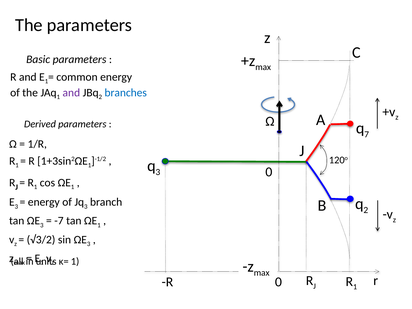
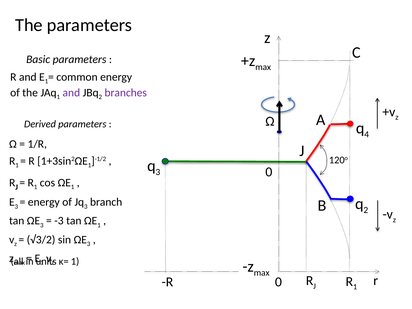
branches colour: blue -> purple
7: 7 -> 4
-7: -7 -> -3
